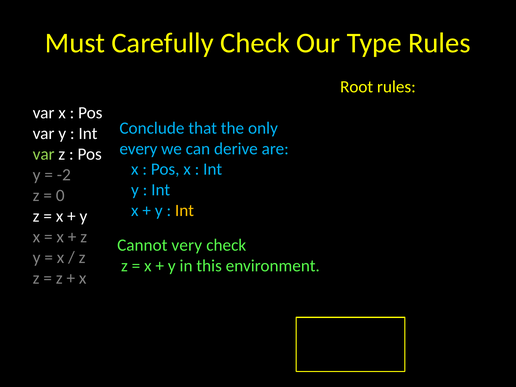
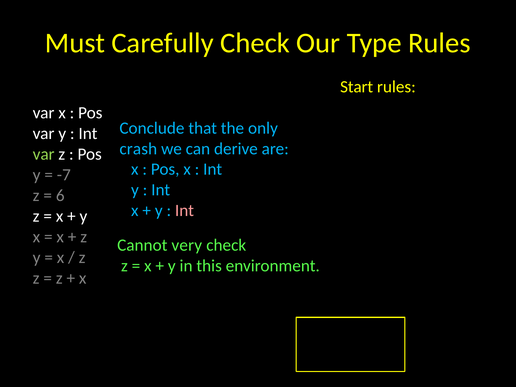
Root: Root -> Start
every: every -> crash
-2: -2 -> -7
0: 0 -> 6
Int at (184, 211) colour: yellow -> pink
